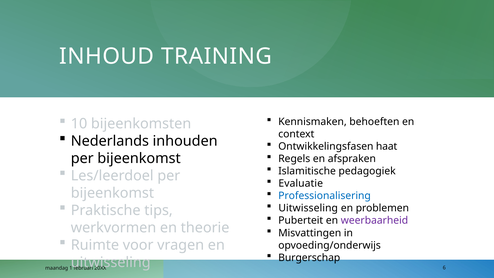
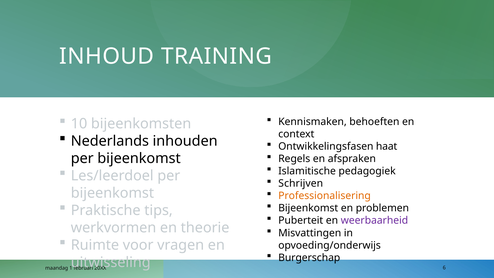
Evaluatie: Evaluatie -> Schrijven
Professionalisering colour: blue -> orange
Uitwisseling at (308, 208): Uitwisseling -> Bijeenkomst
